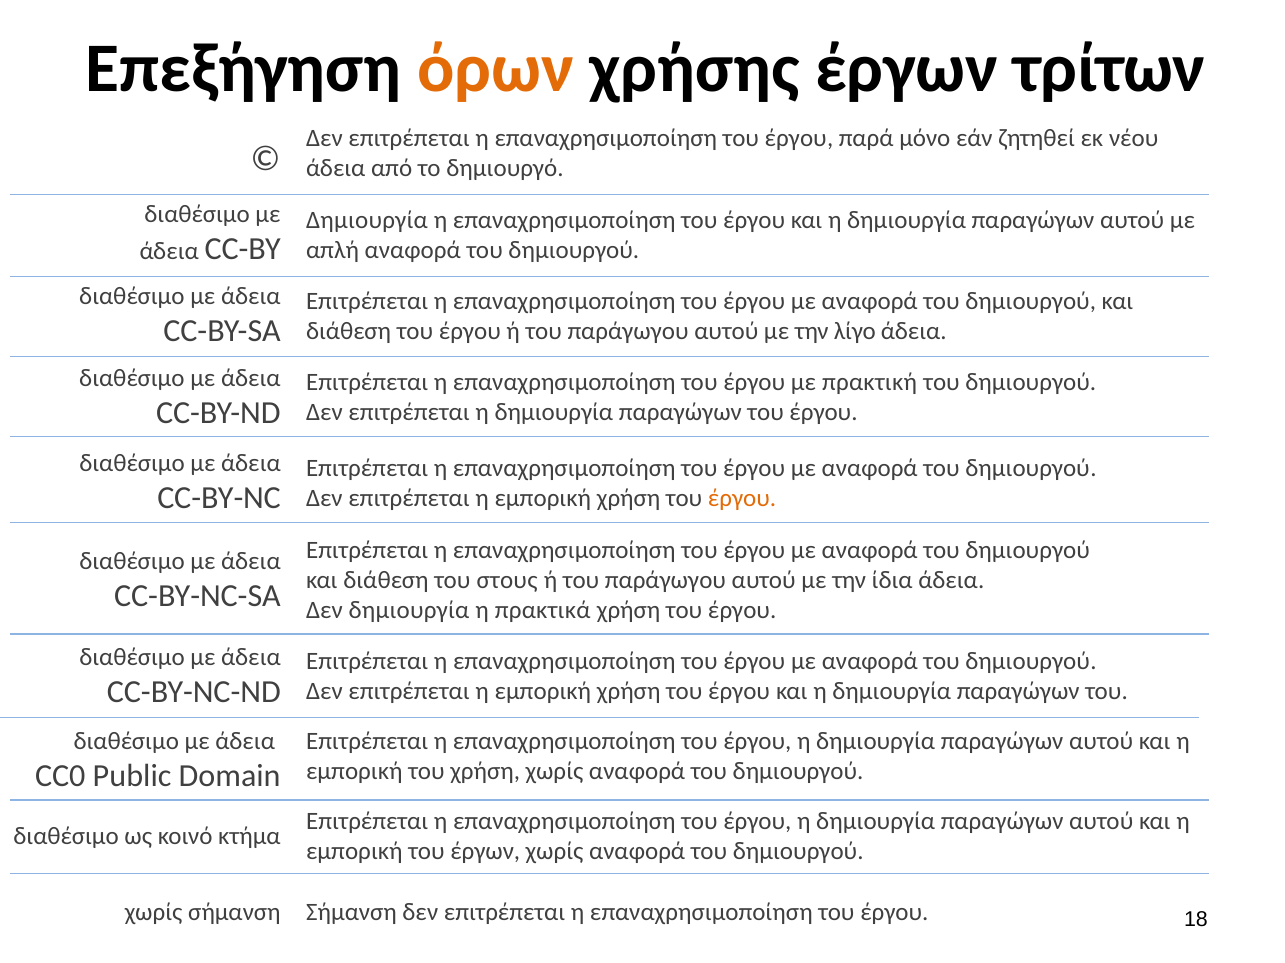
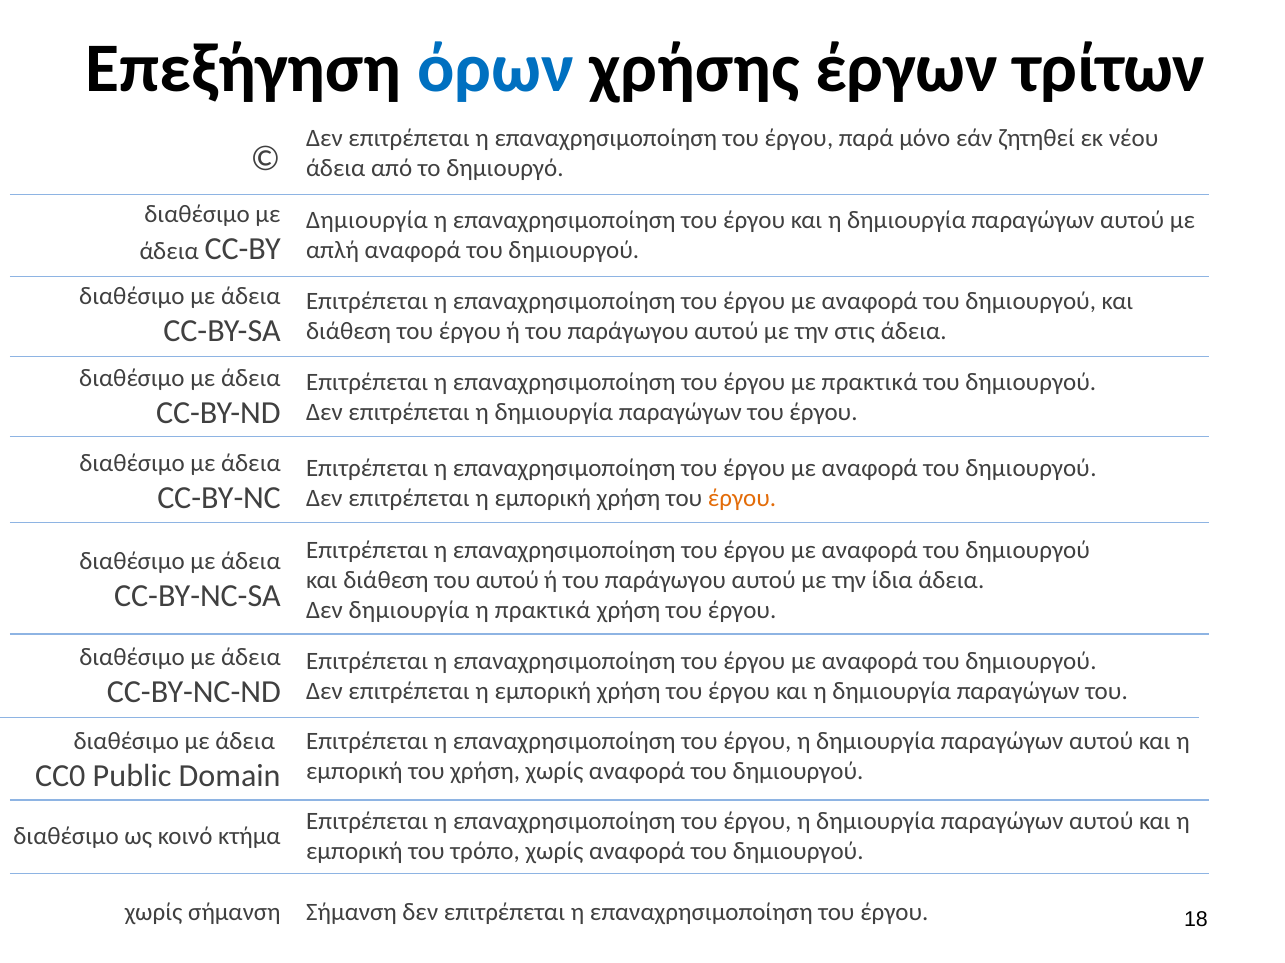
όρων colour: orange -> blue
λίγο: λίγο -> στις
με πρακτική: πρακτική -> πρακτικά
του στους: στους -> αυτού
του έργων: έργων -> τρόπο
